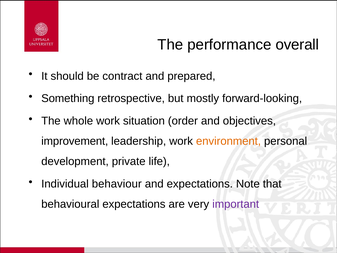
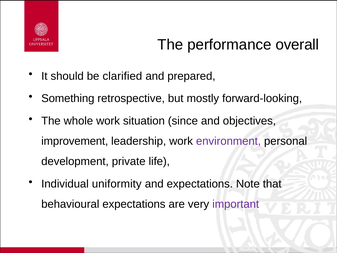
contract: contract -> clarified
order: order -> since
environment colour: orange -> purple
behaviour: behaviour -> uniformity
